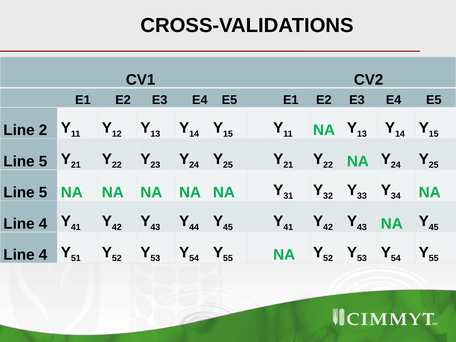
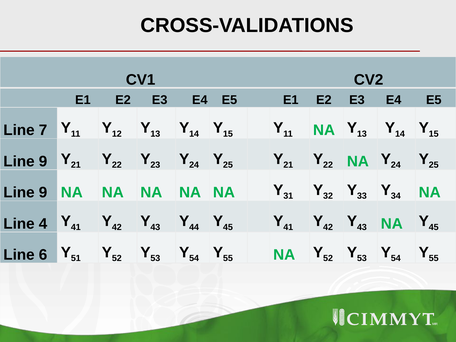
2: 2 -> 7
5 at (43, 161): 5 -> 9
5 at (43, 193): 5 -> 9
4 at (43, 255): 4 -> 6
